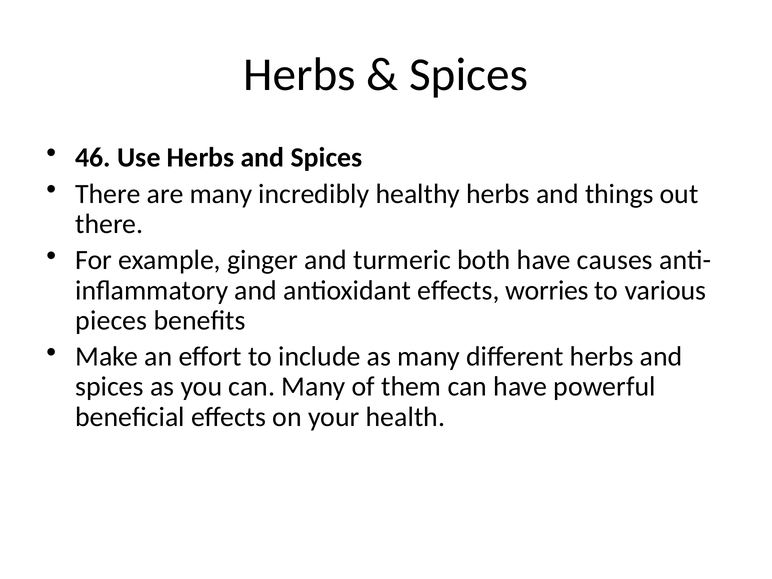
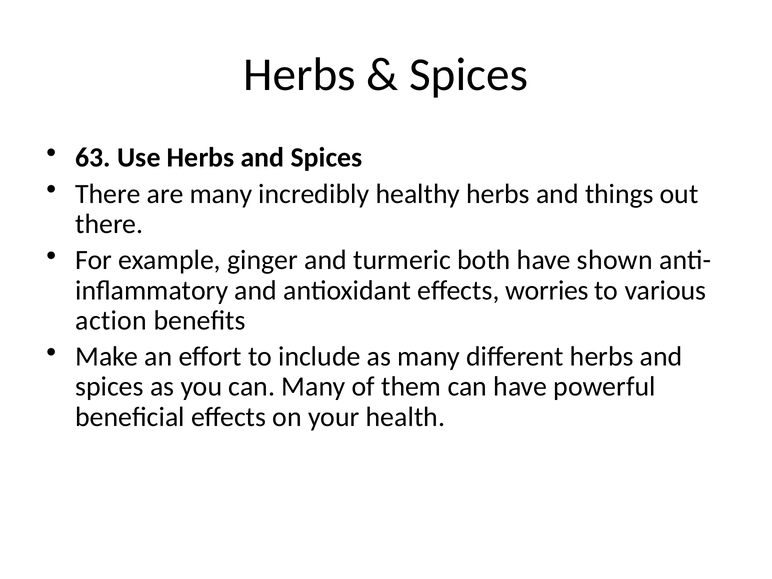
46: 46 -> 63
causes: causes -> shown
pieces: pieces -> action
